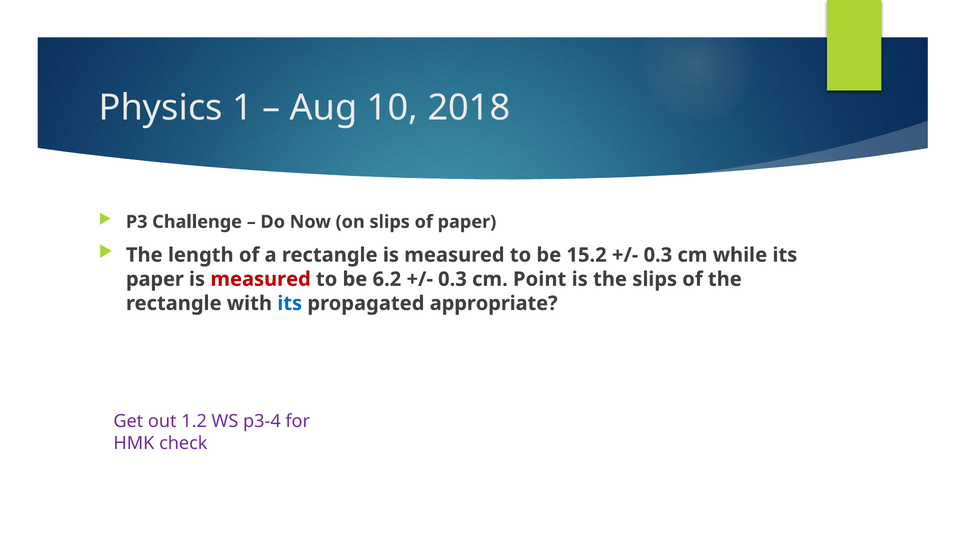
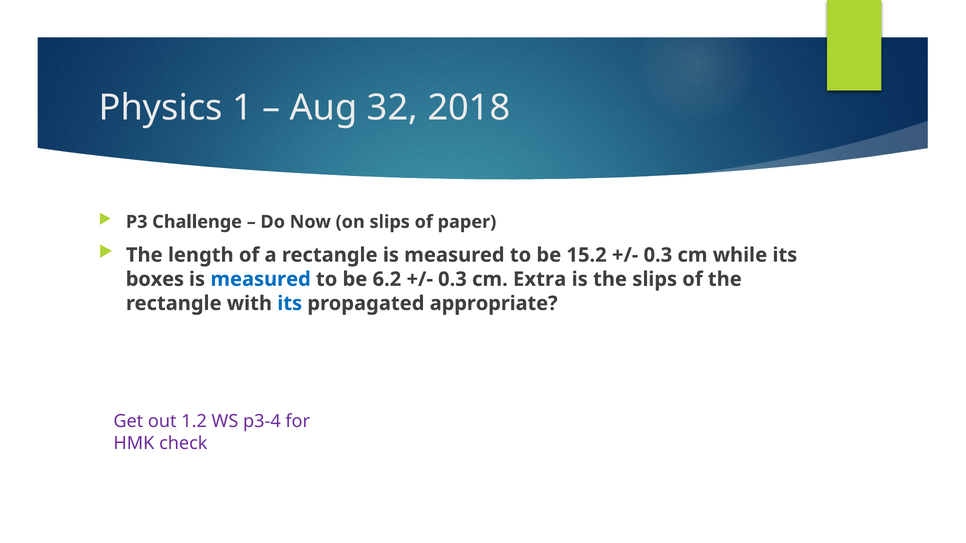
10: 10 -> 32
paper at (155, 279): paper -> boxes
measured at (261, 279) colour: red -> blue
Point: Point -> Extra
